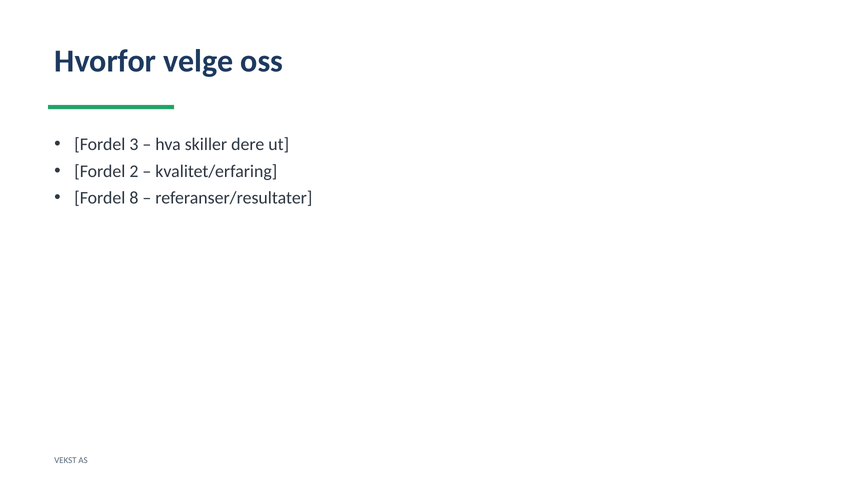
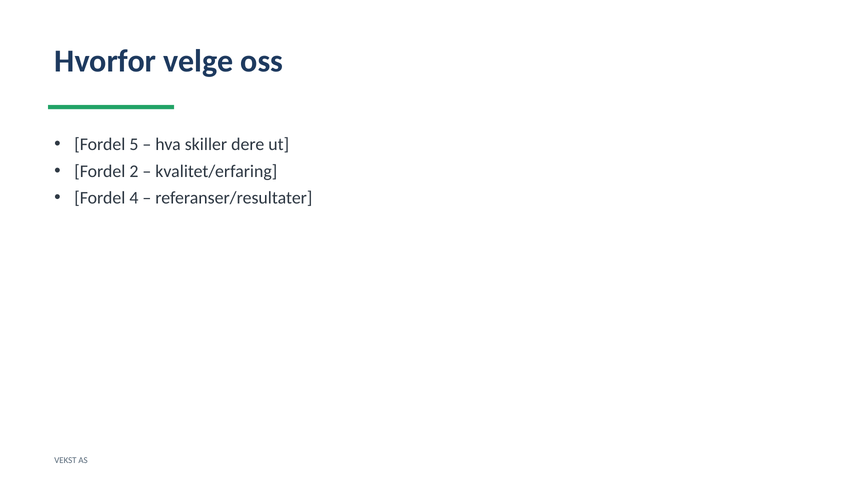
3: 3 -> 5
8: 8 -> 4
